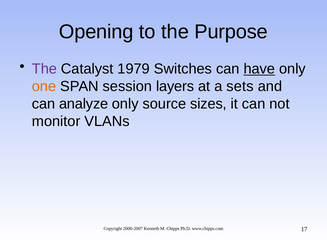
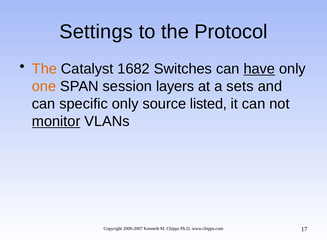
Opening: Opening -> Settings
Purpose: Purpose -> Protocol
The at (44, 69) colour: purple -> orange
1979: 1979 -> 1682
analyze: analyze -> specific
sizes: sizes -> listed
monitor underline: none -> present
